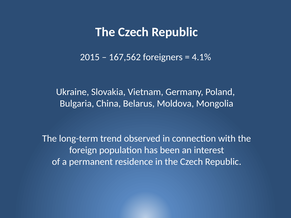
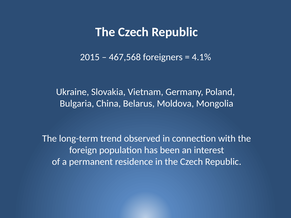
167,562: 167,562 -> 467,568
